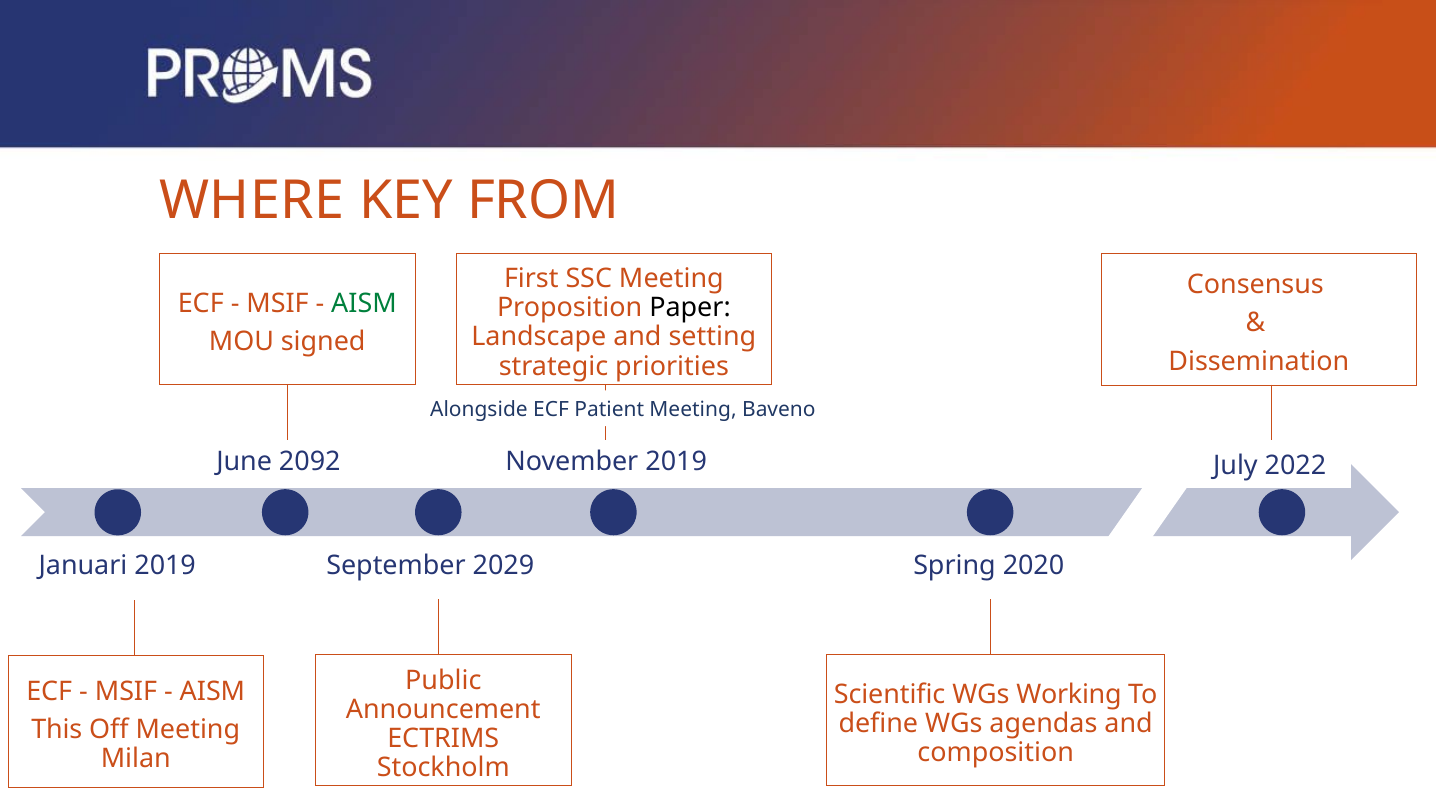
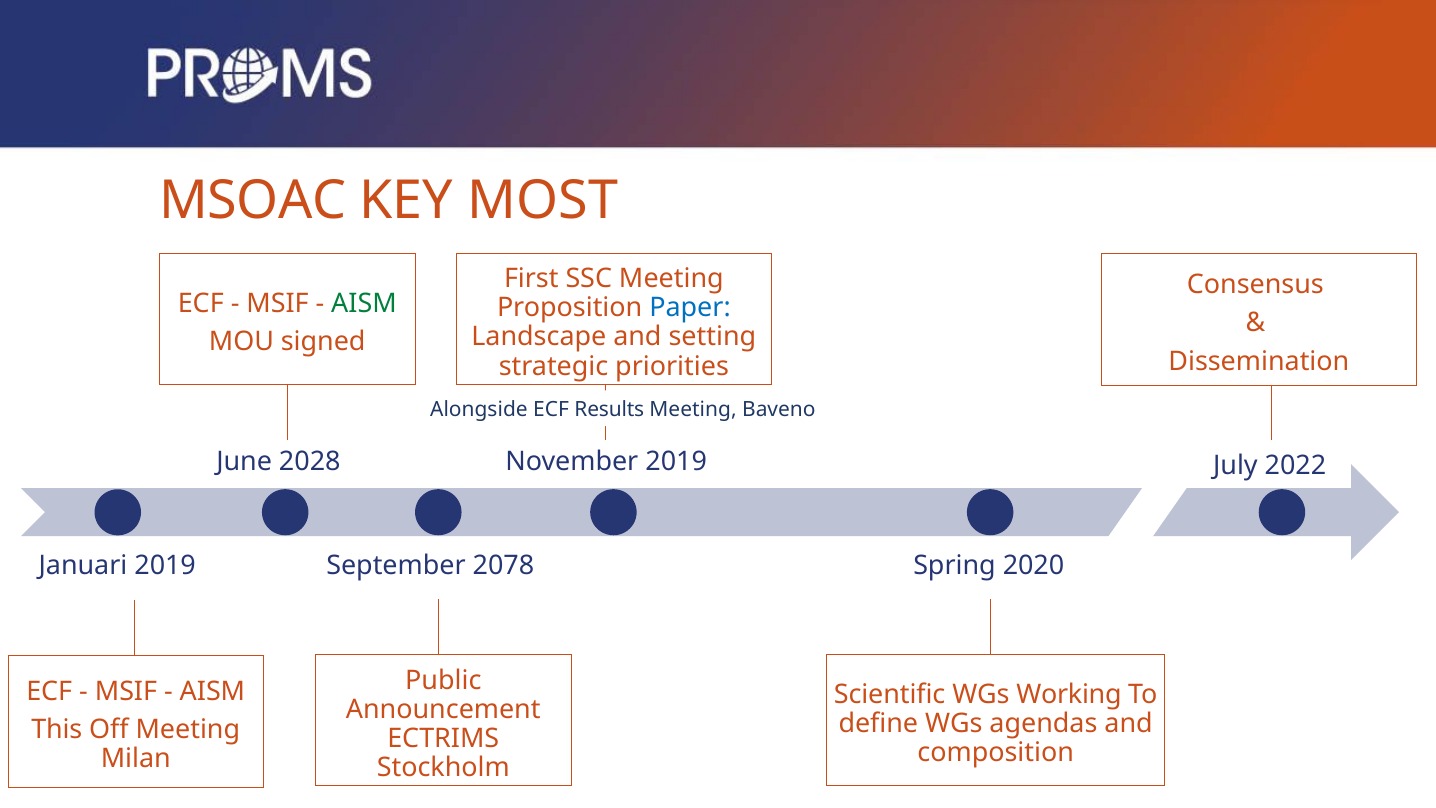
WHERE: WHERE -> MSOAC
FROM: FROM -> MOST
Paper colour: black -> blue
Patient: Patient -> Results
2092: 2092 -> 2028
2029: 2029 -> 2078
